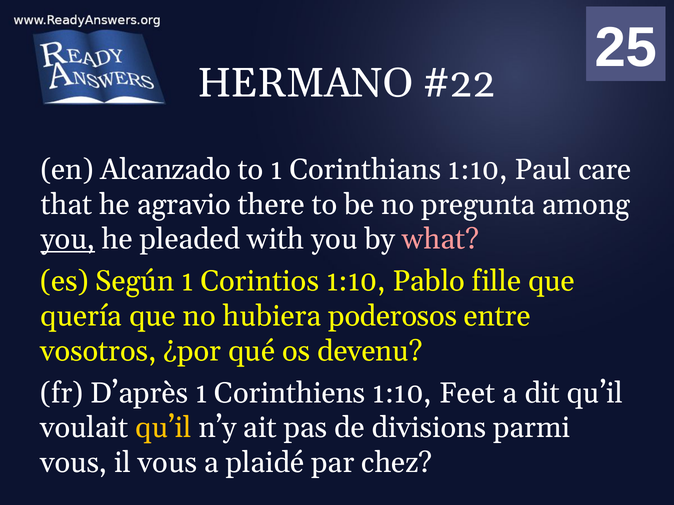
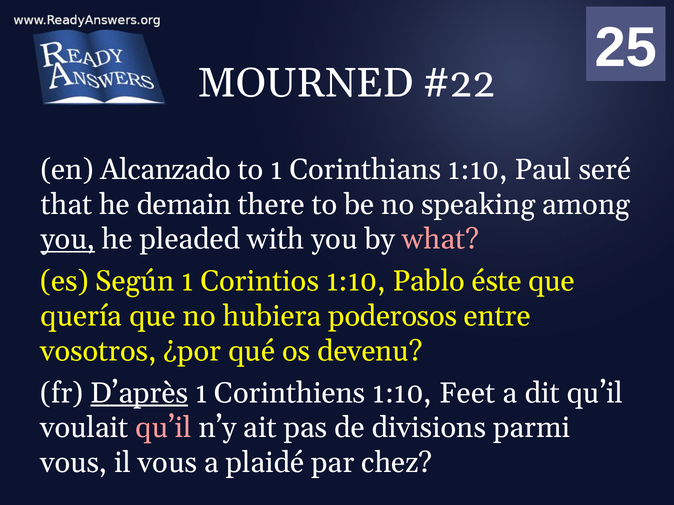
HERMANO: HERMANO -> MOURNED
care: care -> seré
agravio: agravio -> demain
pregunta: pregunta -> speaking
fille: fille -> éste
D’après underline: none -> present
qu’il at (163, 428) colour: yellow -> pink
